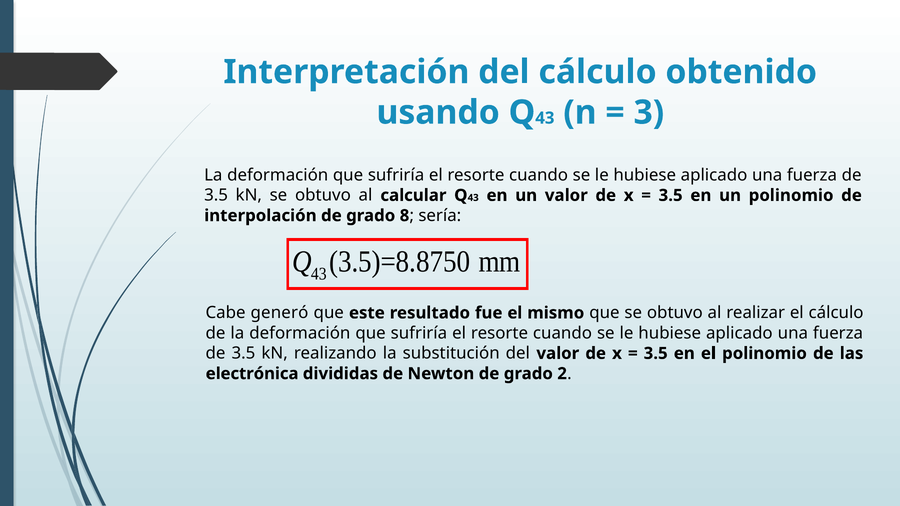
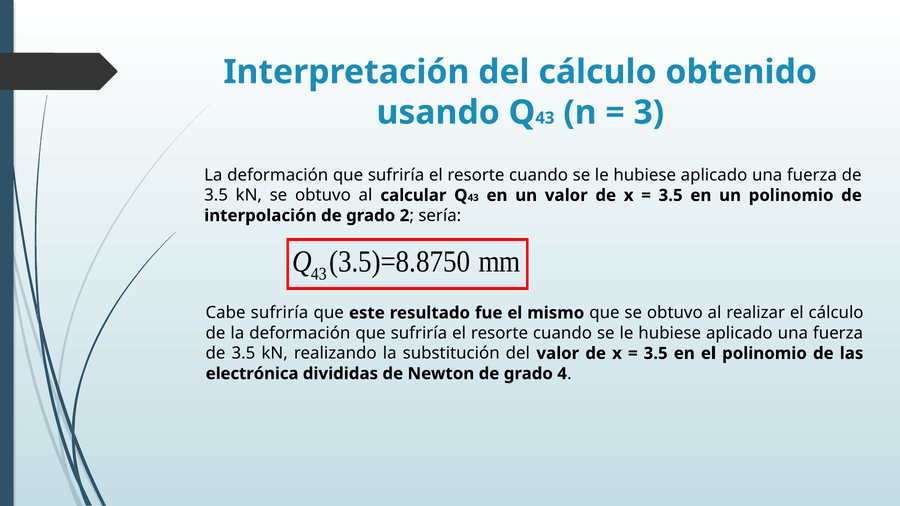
8: 8 -> 2
Cabe generó: generó -> sufriría
2: 2 -> 4
